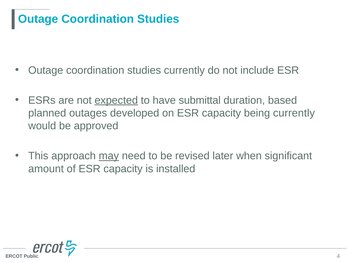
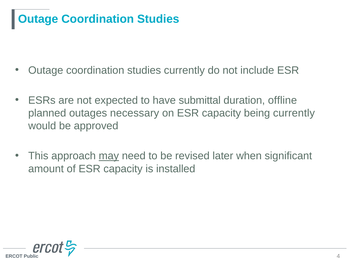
expected underline: present -> none
based: based -> offline
developed: developed -> necessary
